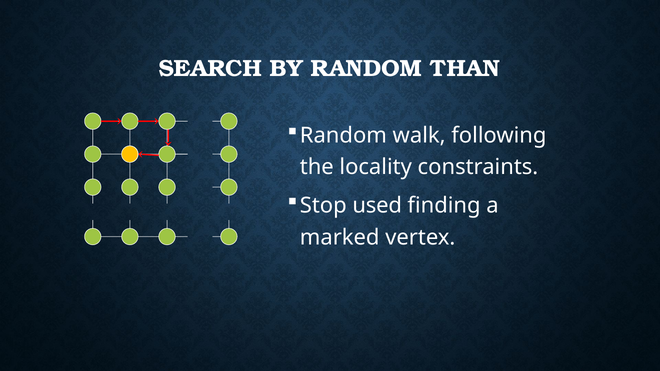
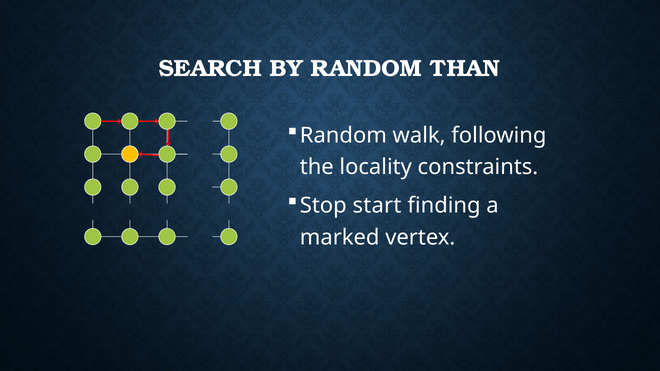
used: used -> start
